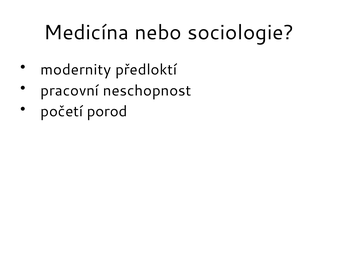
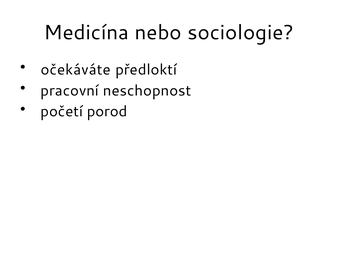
modernity: modernity -> očekáváte
